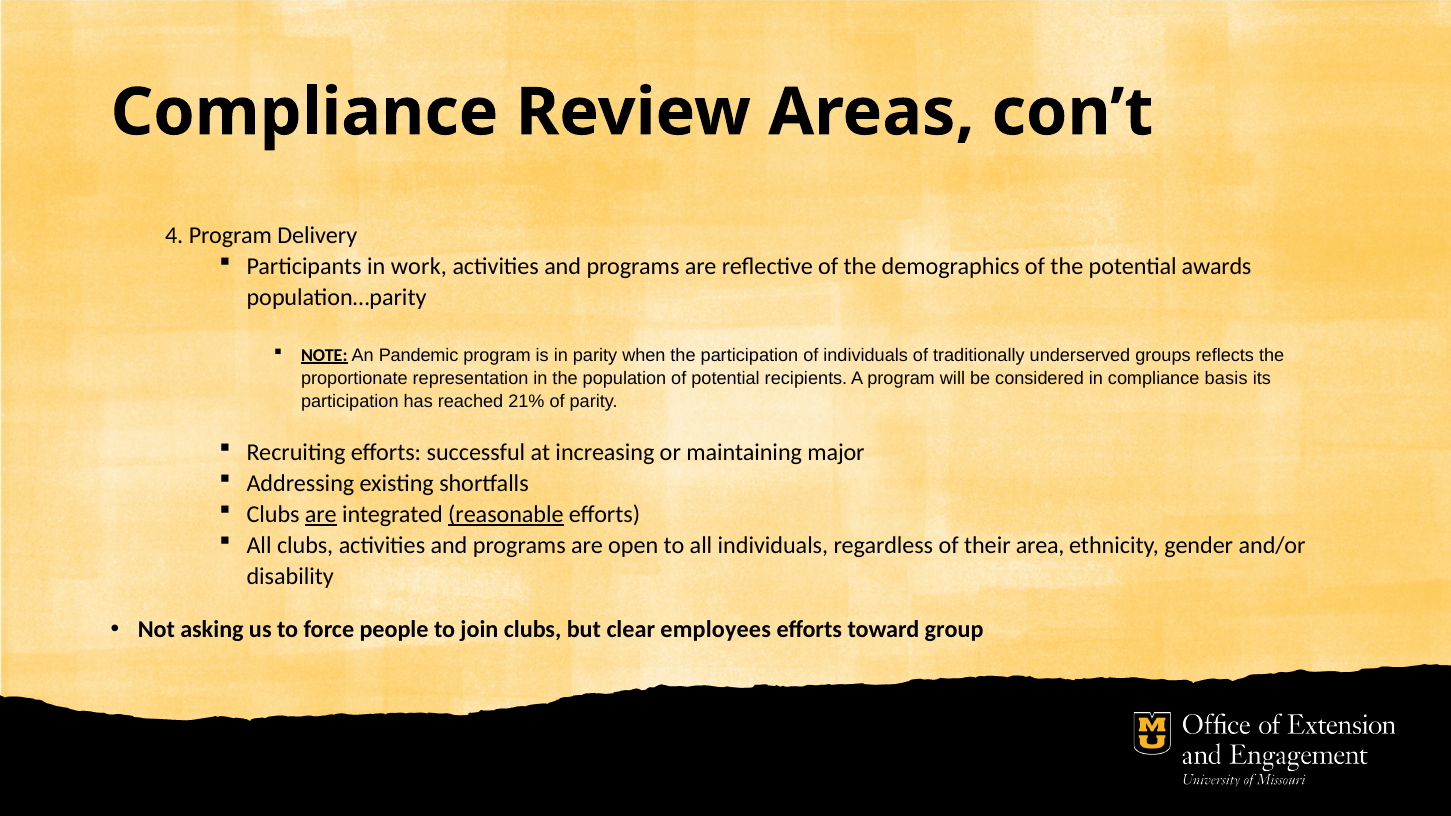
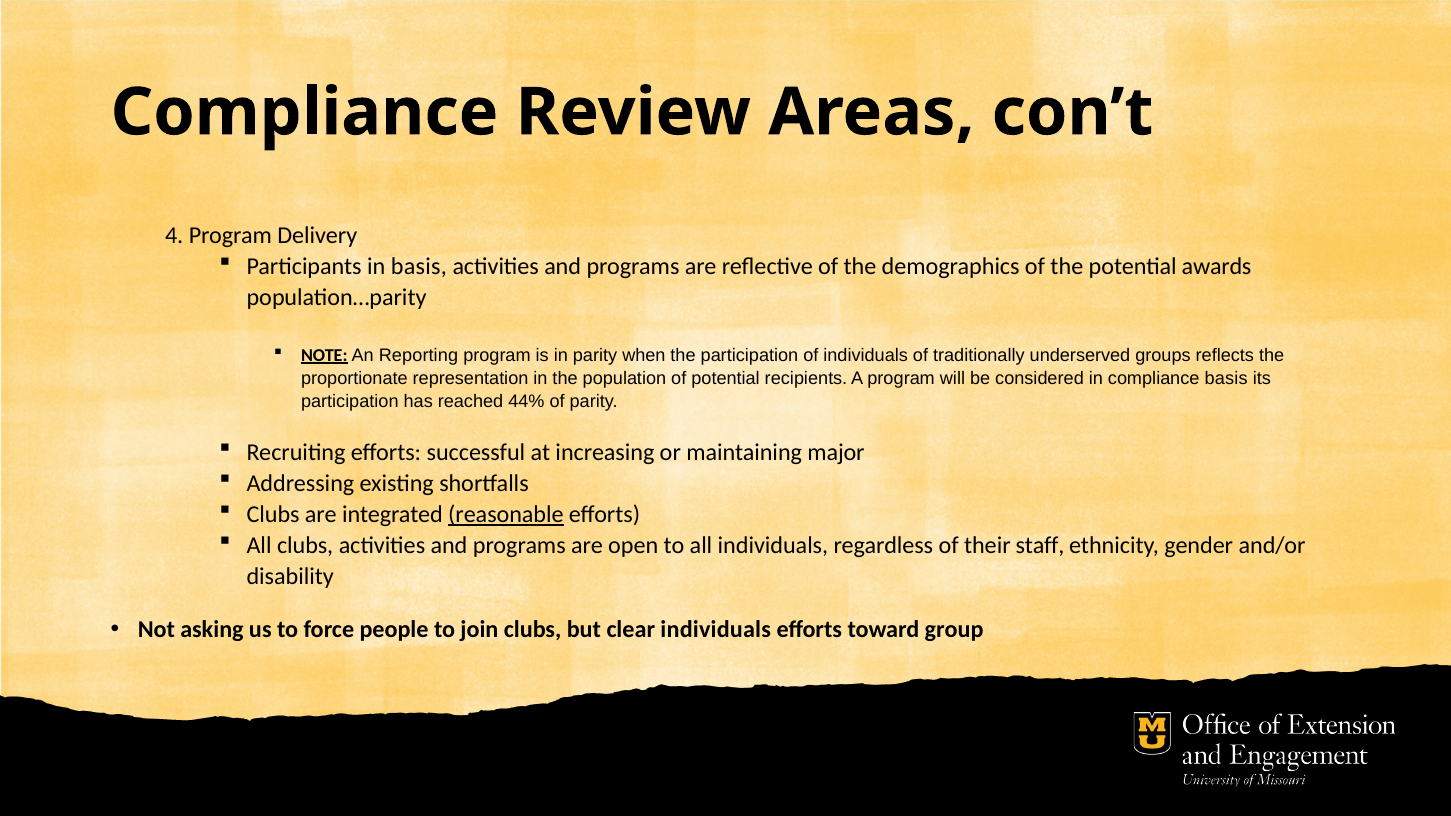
in work: work -> basis
Pandemic: Pandemic -> Reporting
21%: 21% -> 44%
are at (321, 515) underline: present -> none
area: area -> staff
clear employees: employees -> individuals
